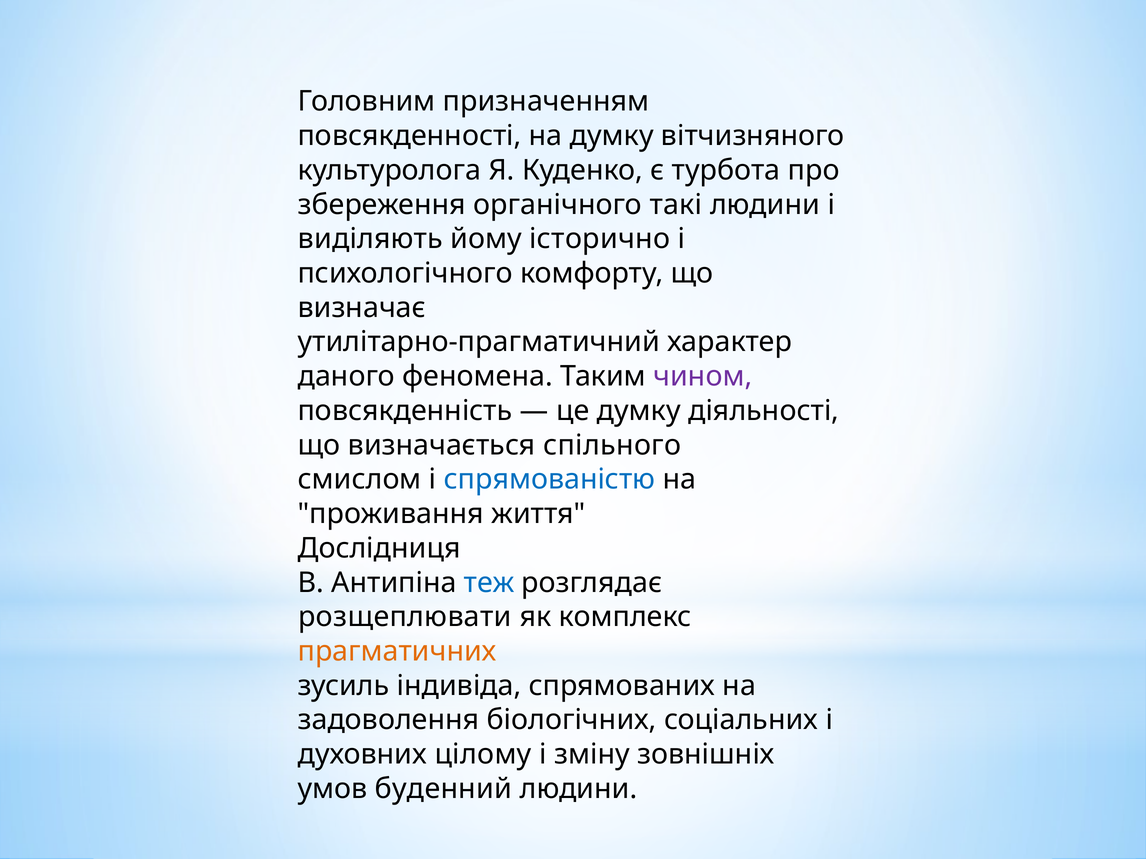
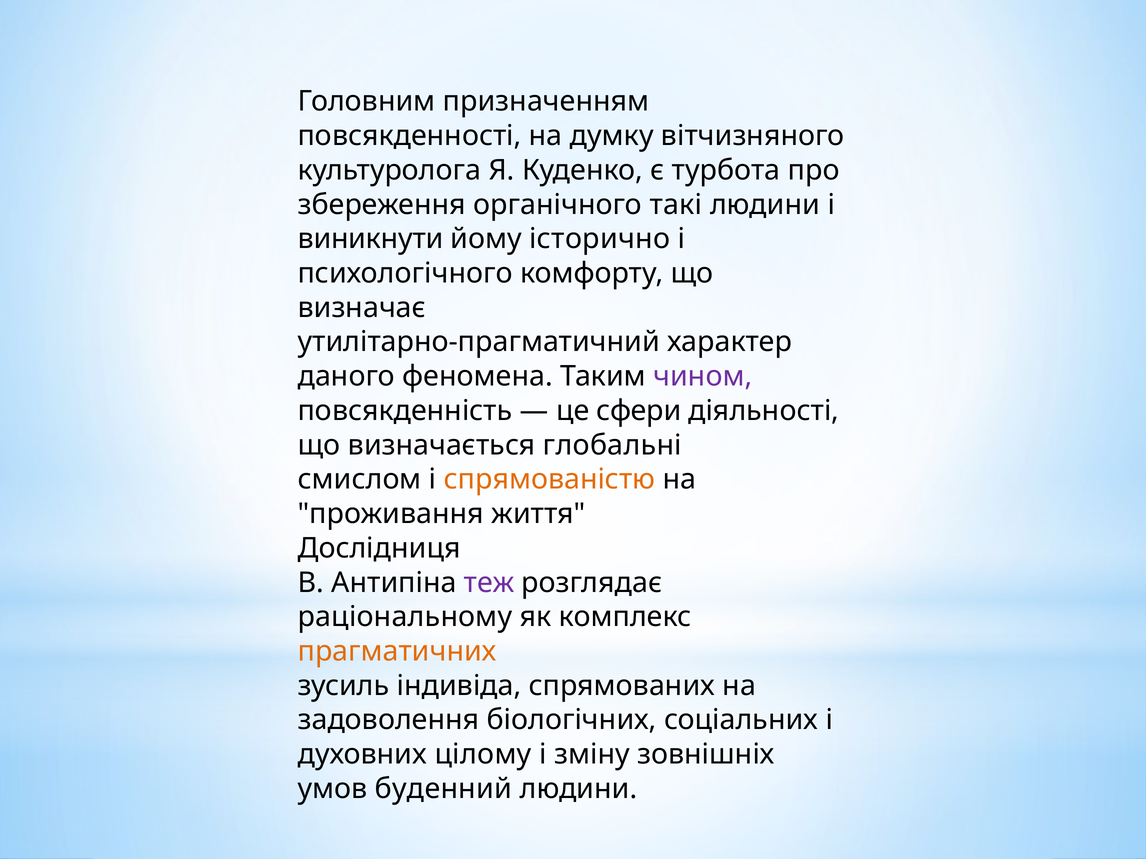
виділяють: виділяють -> виникнути
це думку: думку -> сфери
спільного: спільного -> глобальні
спрямованістю colour: blue -> orange
теж colour: blue -> purple
розщеплювати: розщеплювати -> раціональному
